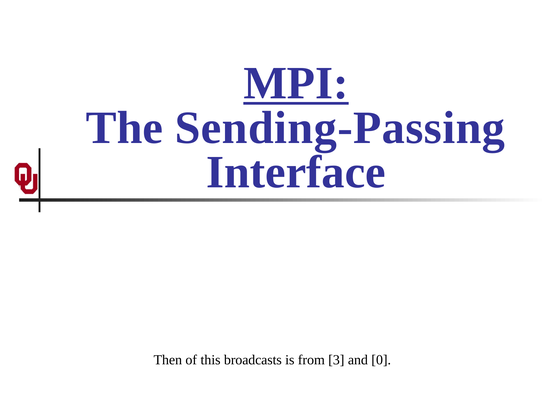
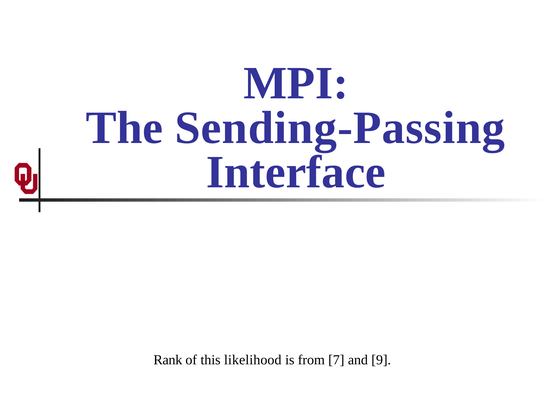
MPI underline: present -> none
Then: Then -> Rank
broadcasts: broadcasts -> likelihood
3: 3 -> 7
0: 0 -> 9
